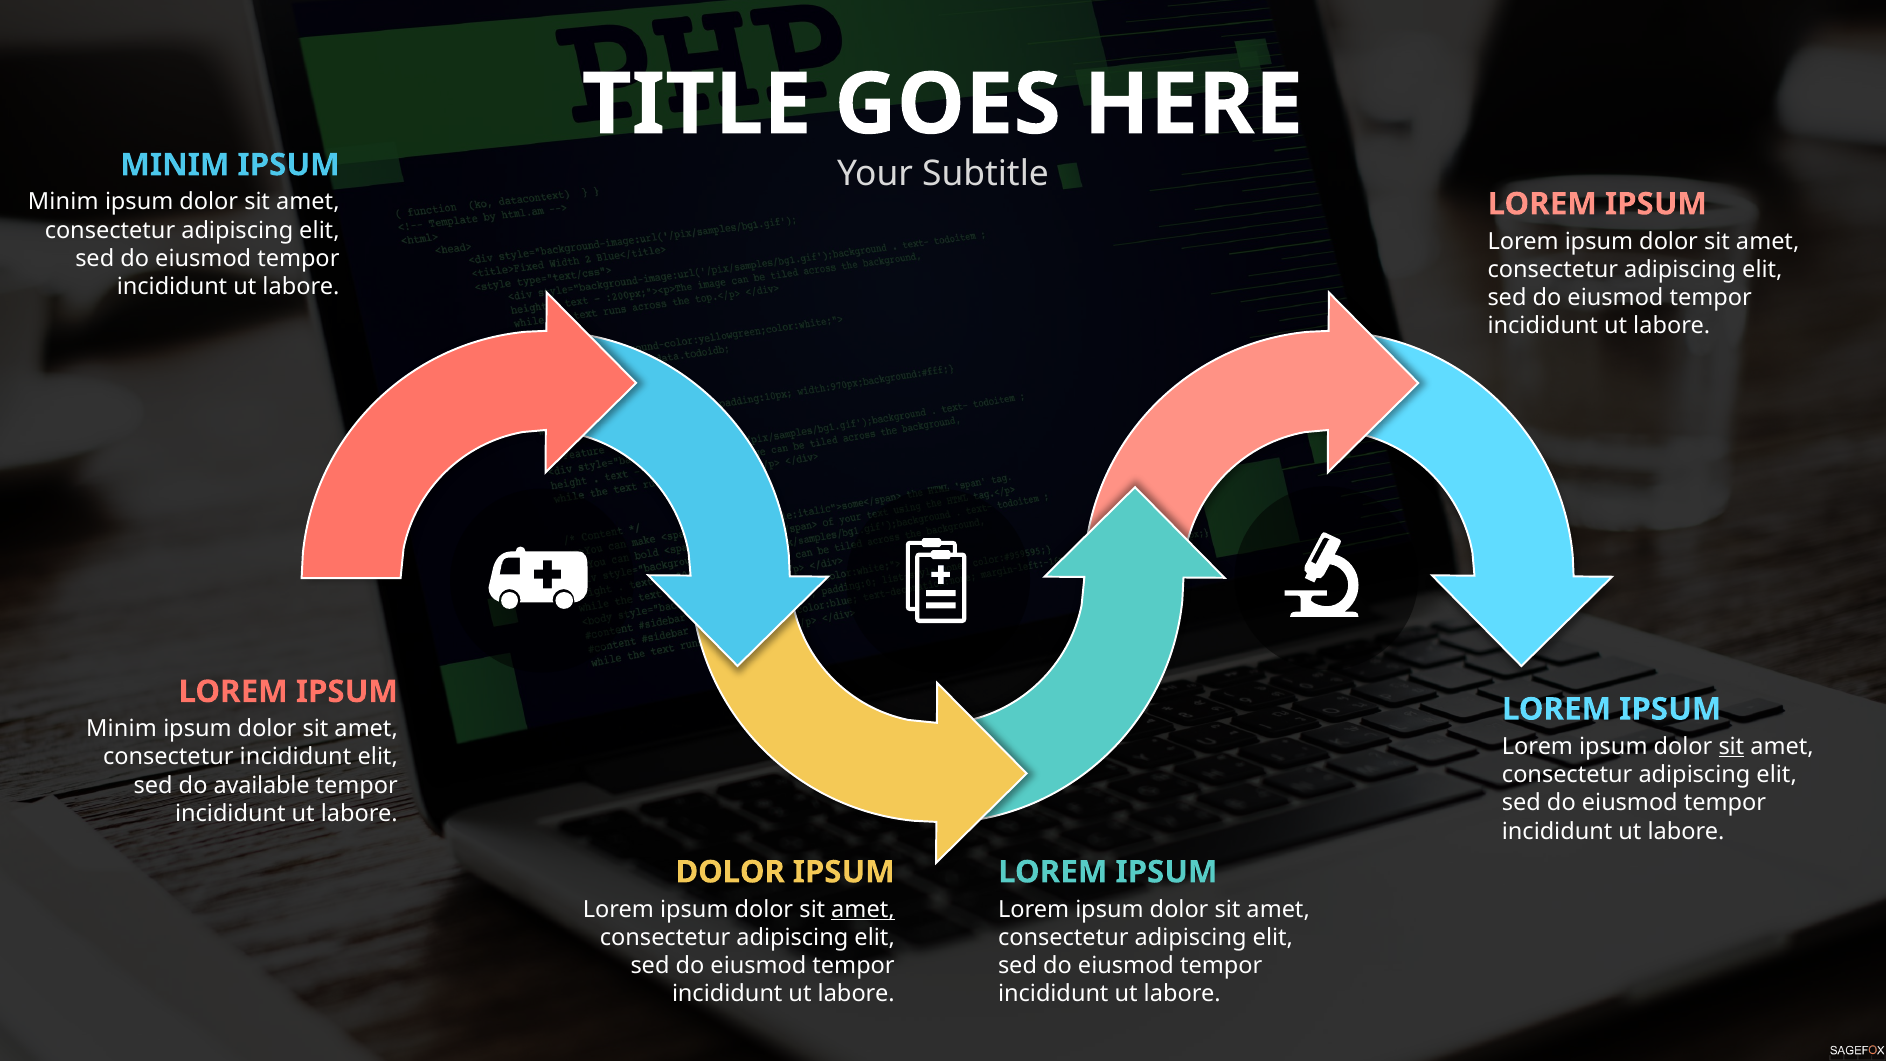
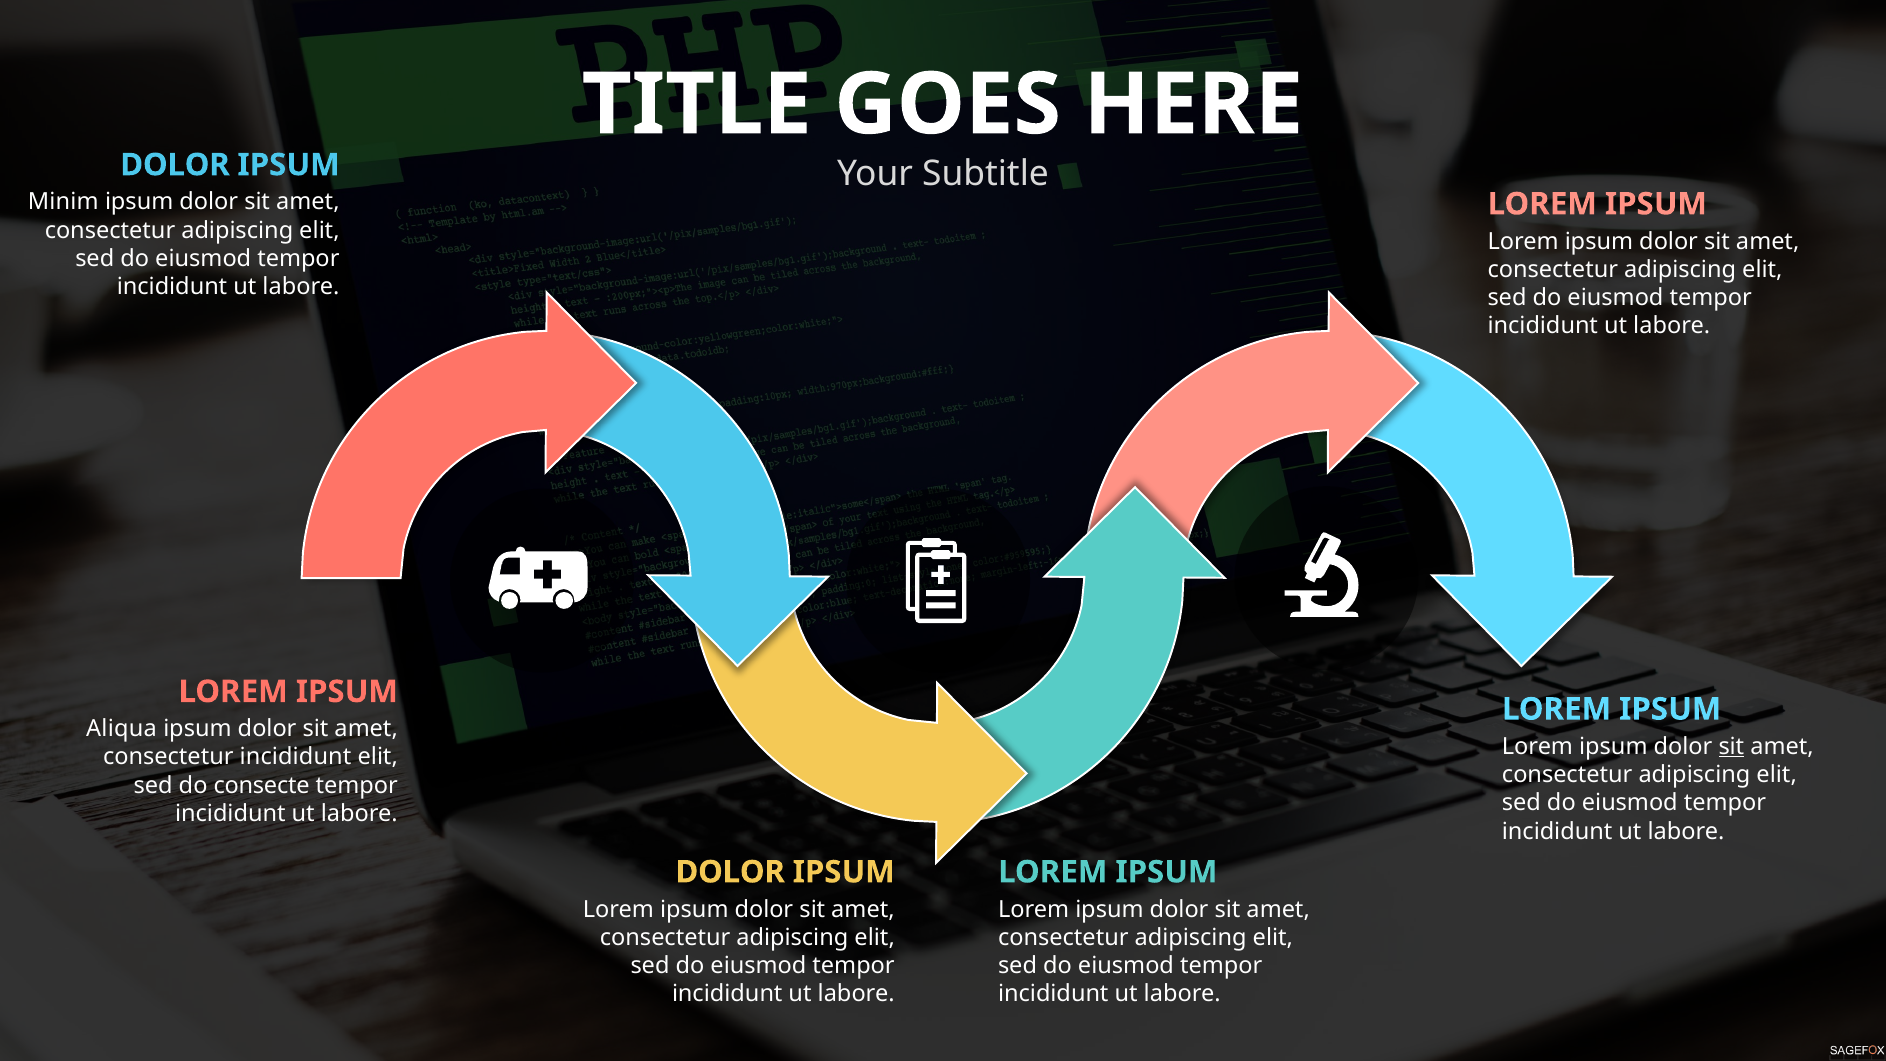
MINIM at (175, 165): MINIM -> DOLOR
Minim at (122, 729): Minim -> Aliqua
available: available -> consecte
amet at (863, 909) underline: present -> none
